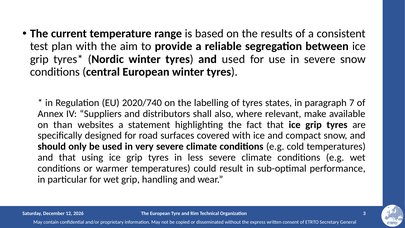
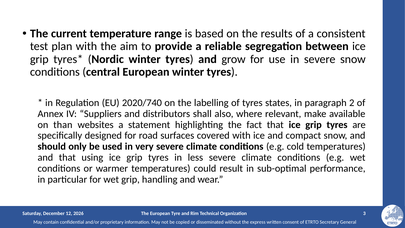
and used: used -> grow
7: 7 -> 2
